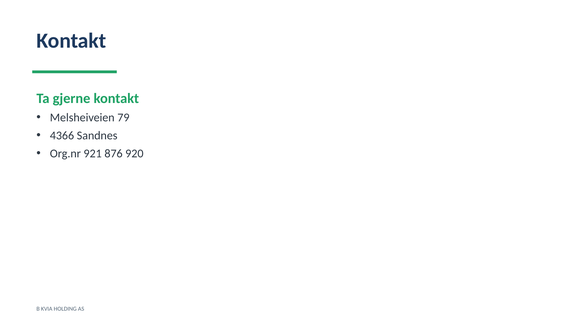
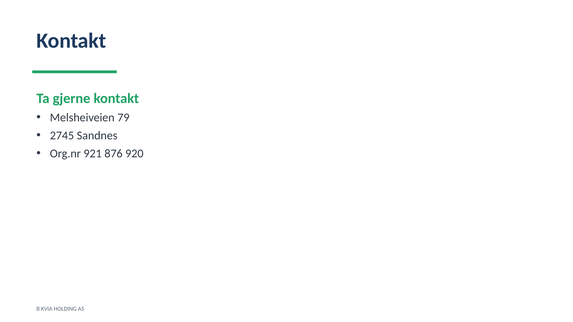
4366: 4366 -> 2745
